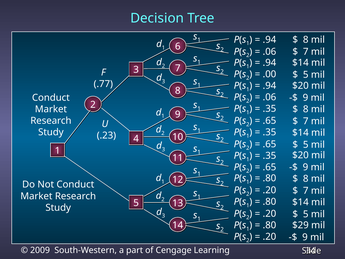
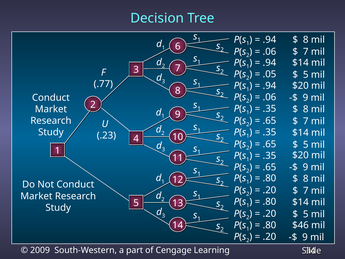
.00: .00 -> .05
$29: $29 -> $46
